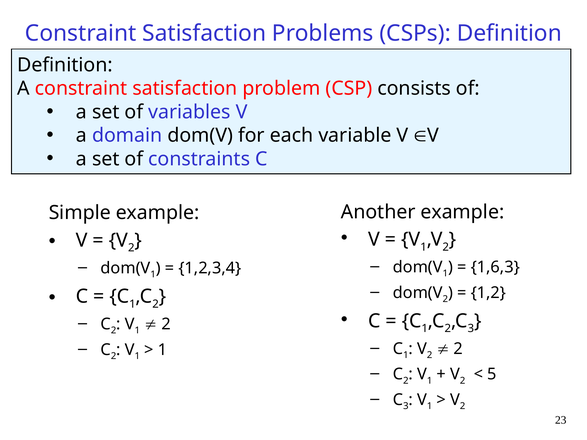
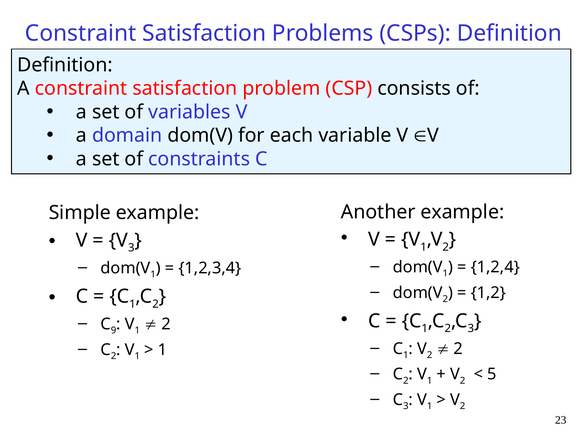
2 at (131, 248): 2 -> 3
1,6,3: 1,6,3 -> 1,2,4
2 at (114, 331): 2 -> 9
